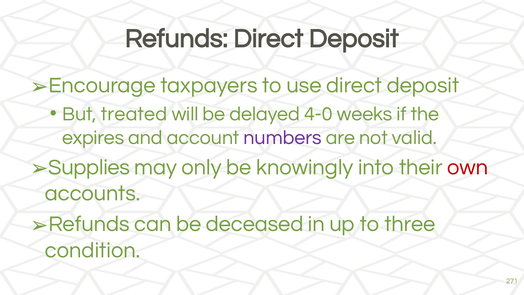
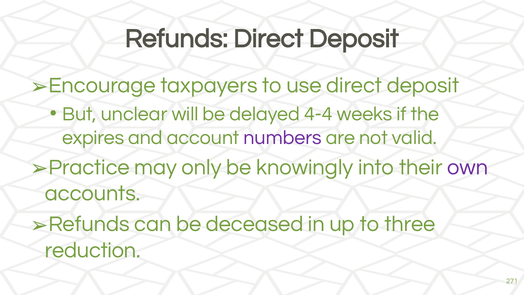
treated: treated -> unclear
4-0: 4-0 -> 4-4
Supplies: Supplies -> Practice
own colour: red -> purple
condition: condition -> reduction
